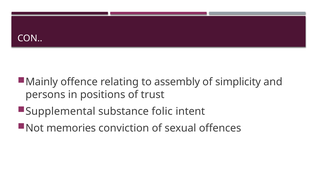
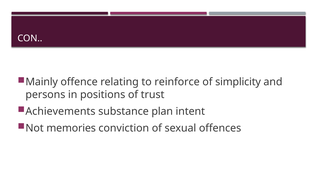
assembly: assembly -> reinforce
Supplemental: Supplemental -> Achievements
folic: folic -> plan
